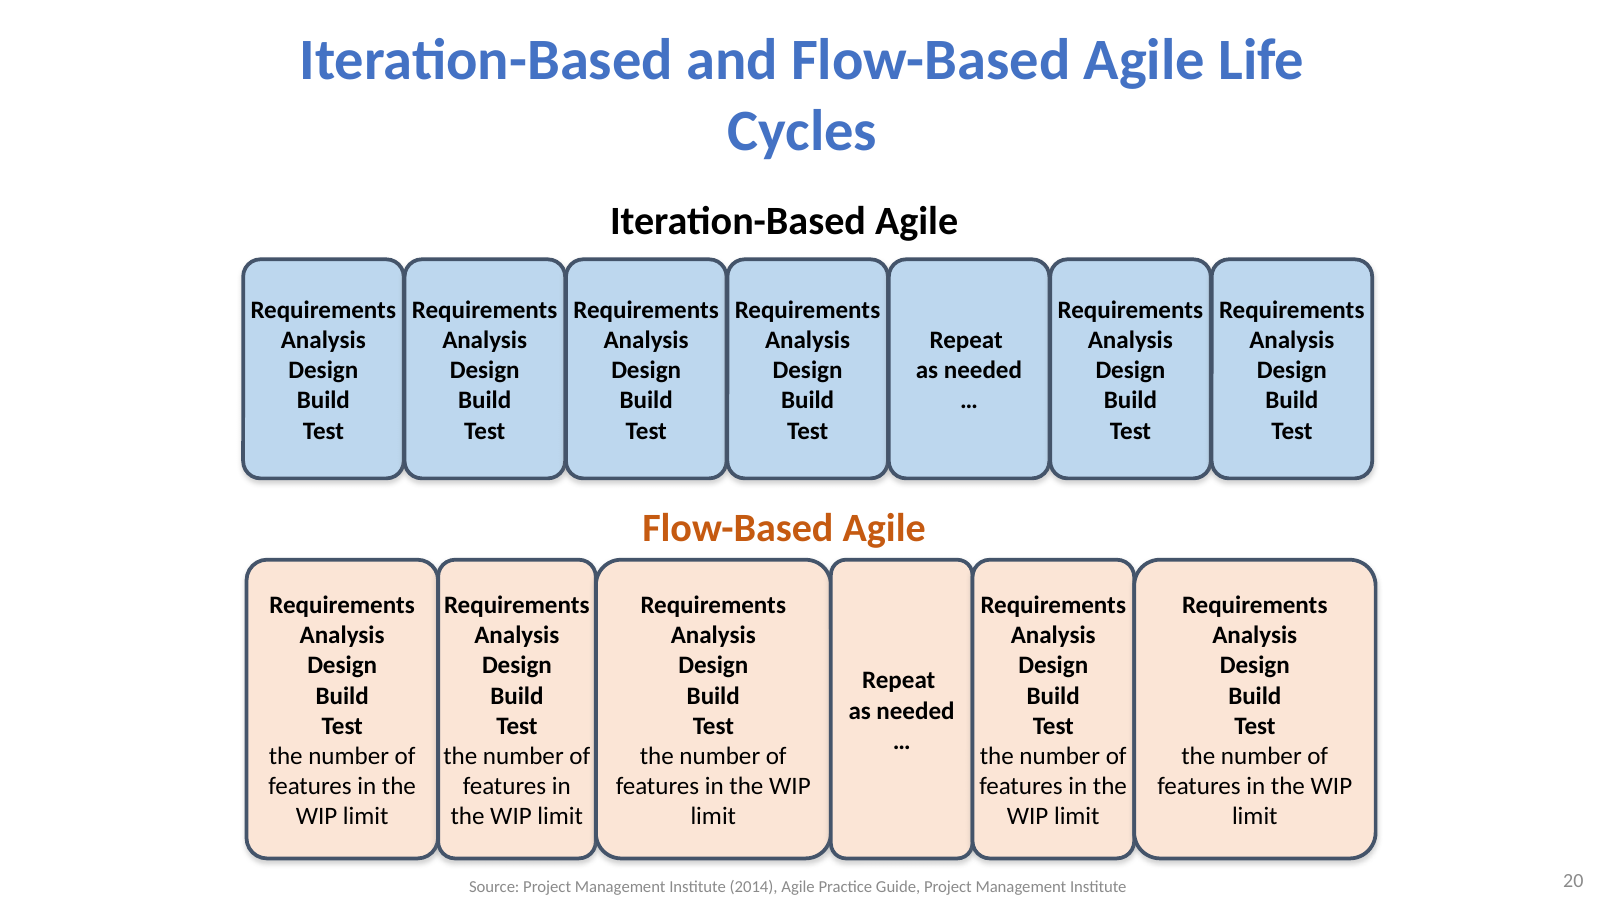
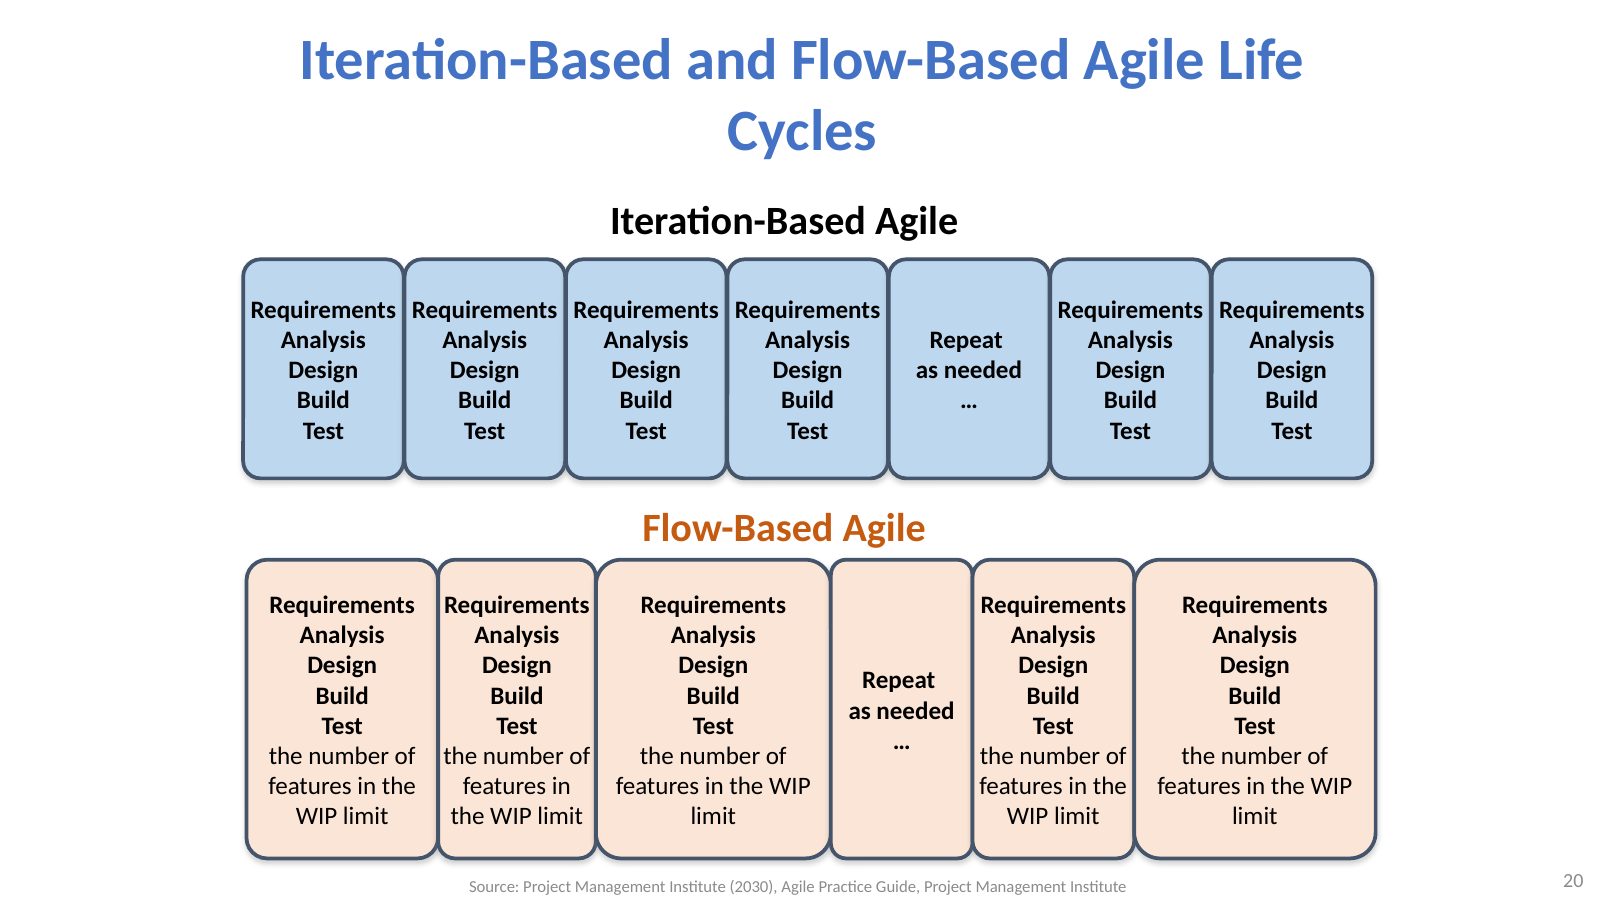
2014: 2014 -> 2030
